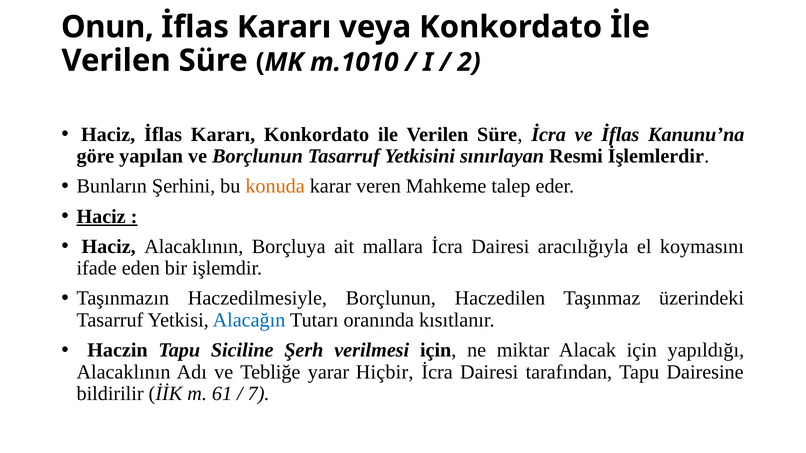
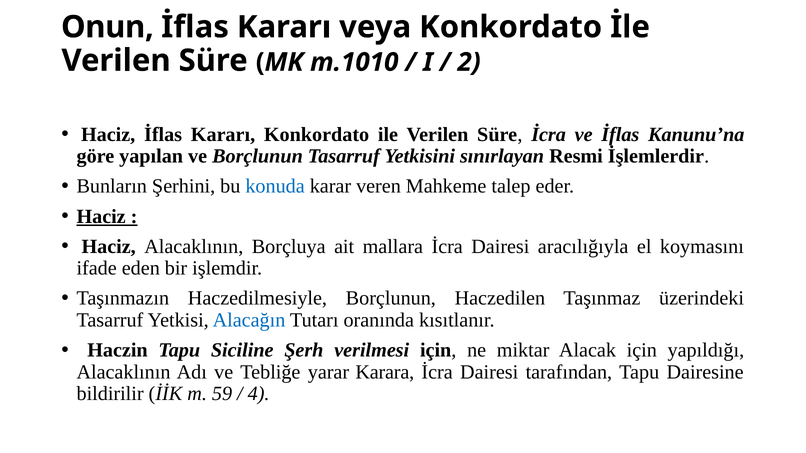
konuda colour: orange -> blue
Hiçbir: Hiçbir -> Karara
61: 61 -> 59
7: 7 -> 4
